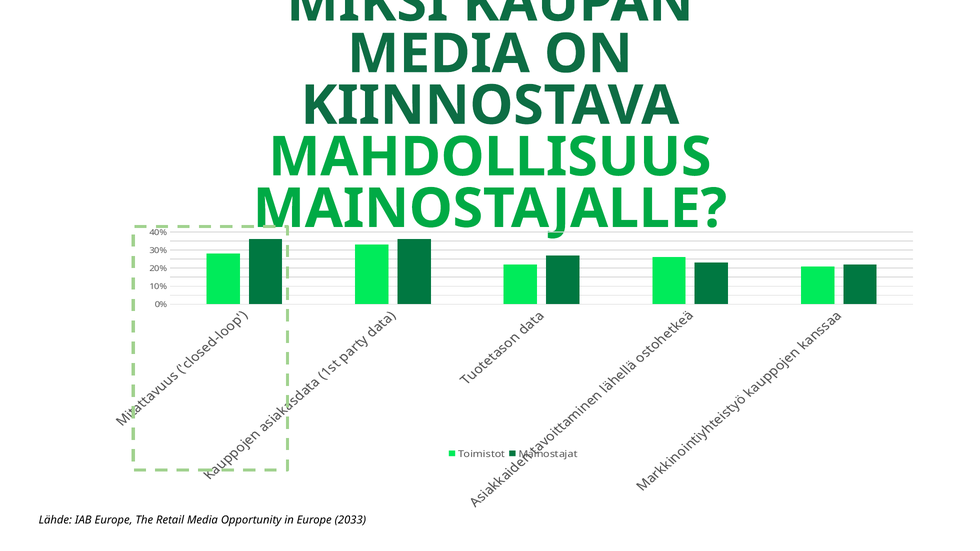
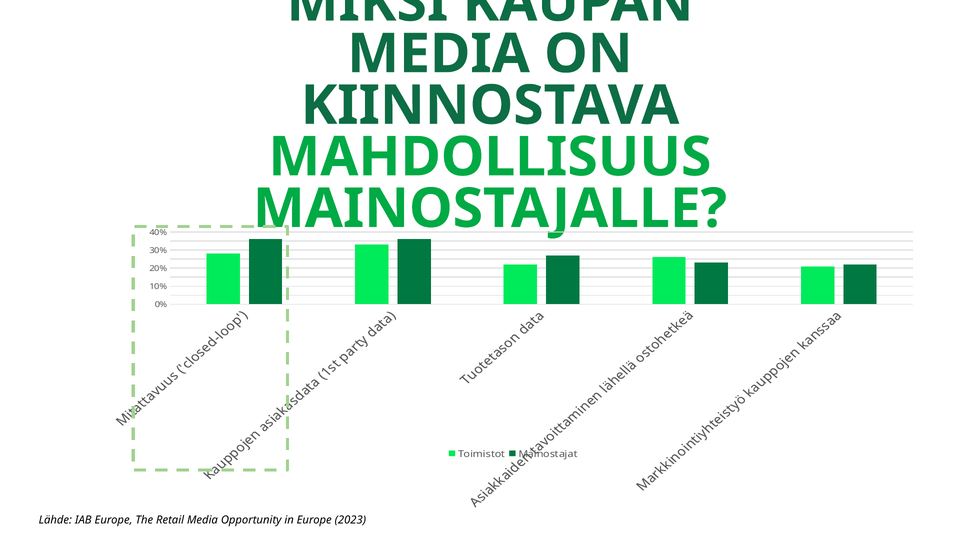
in Europe 2033: 2033 -> 2023
